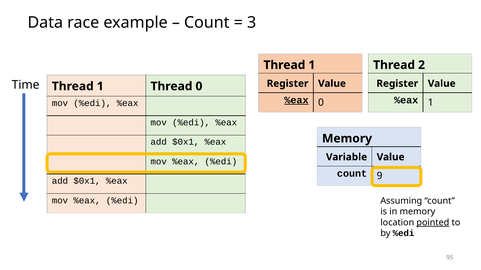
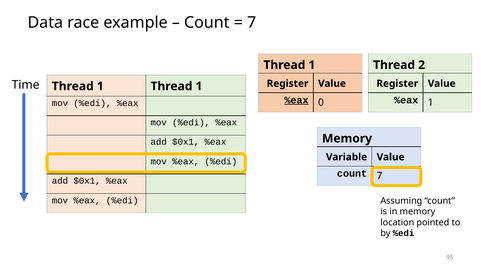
3 at (252, 22): 3 -> 7
1 Thread 0: 0 -> 1
count 9: 9 -> 7
pointed underline: present -> none
